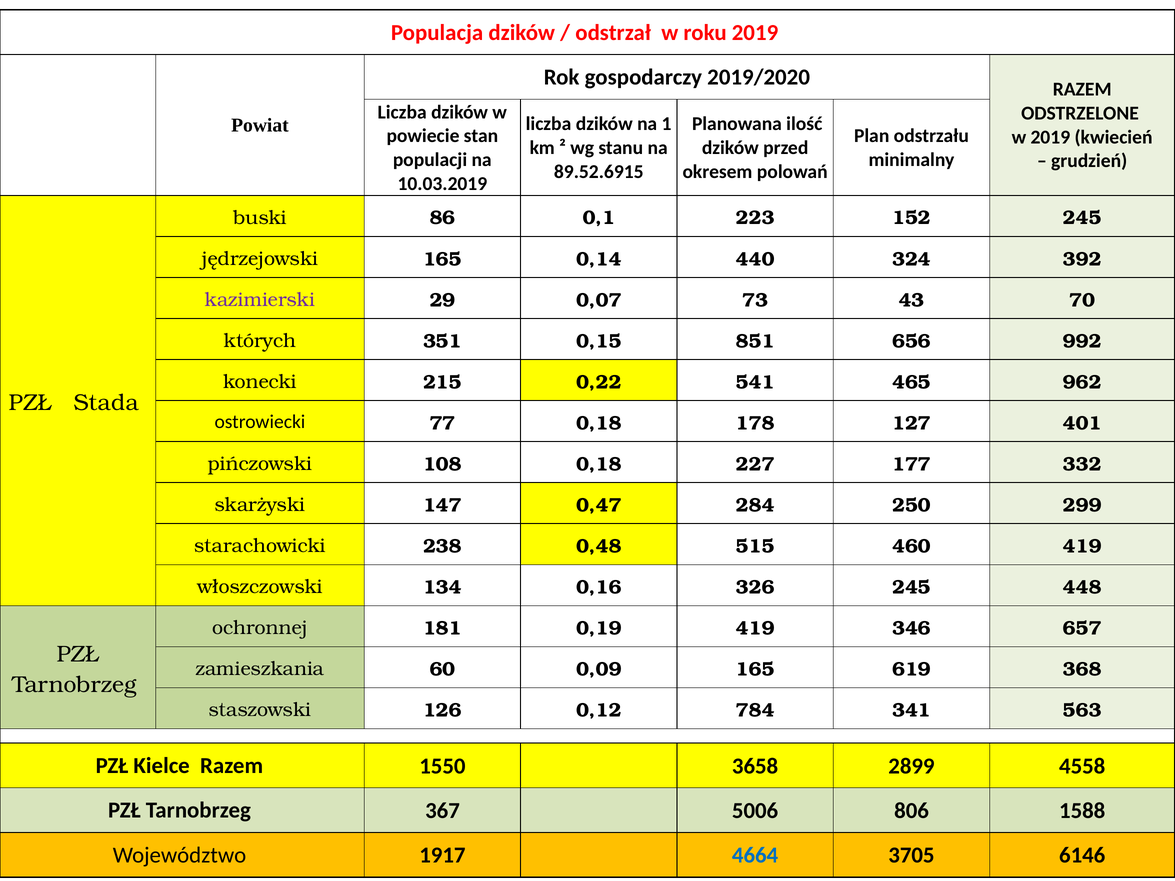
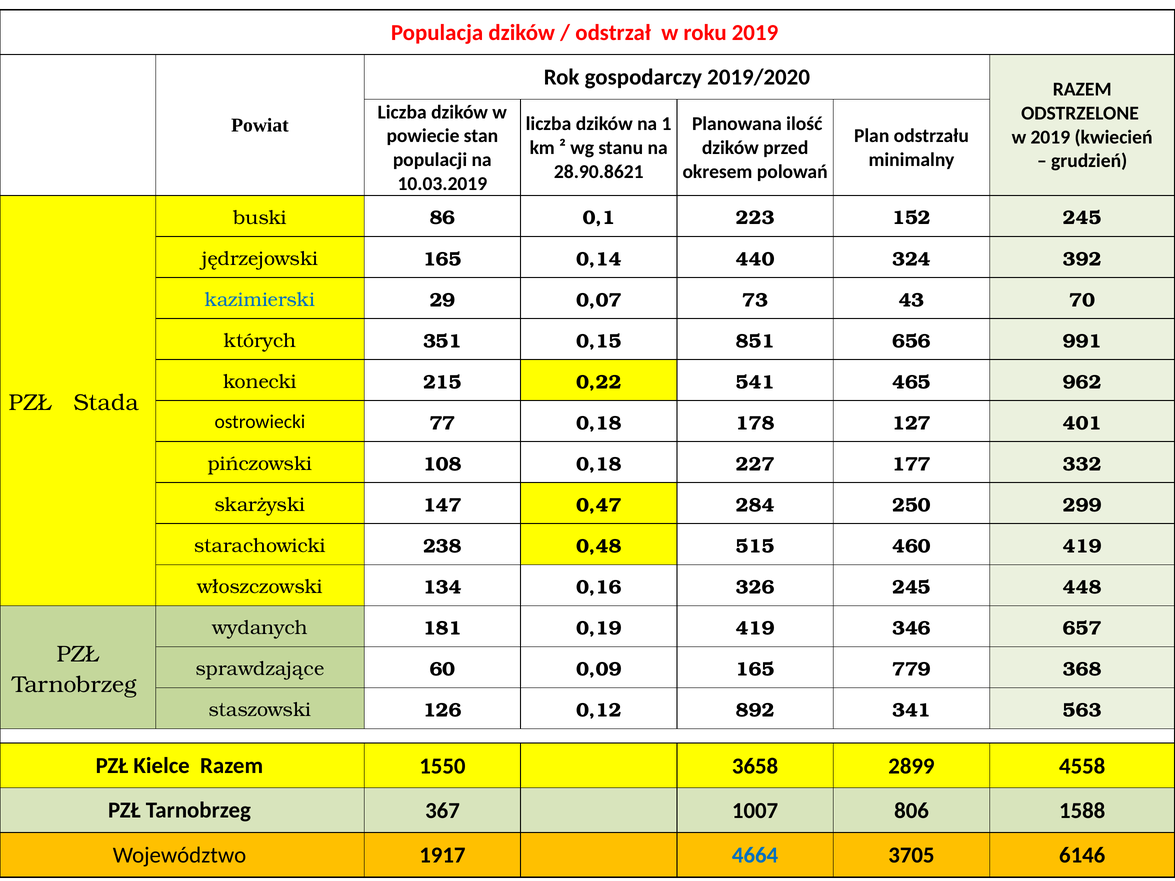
89.52.6915: 89.52.6915 -> 28.90.8621
kazimierski colour: purple -> blue
992: 992 -> 991
ochronnej: ochronnej -> wydanych
zamieszkania: zamieszkania -> sprawdzające
619: 619 -> 779
784: 784 -> 892
5006: 5006 -> 1007
